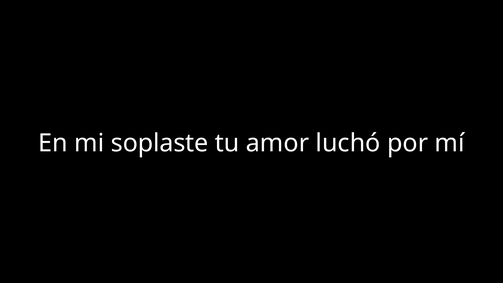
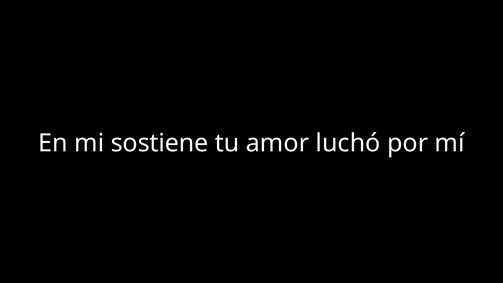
soplaste: soplaste -> sostiene
